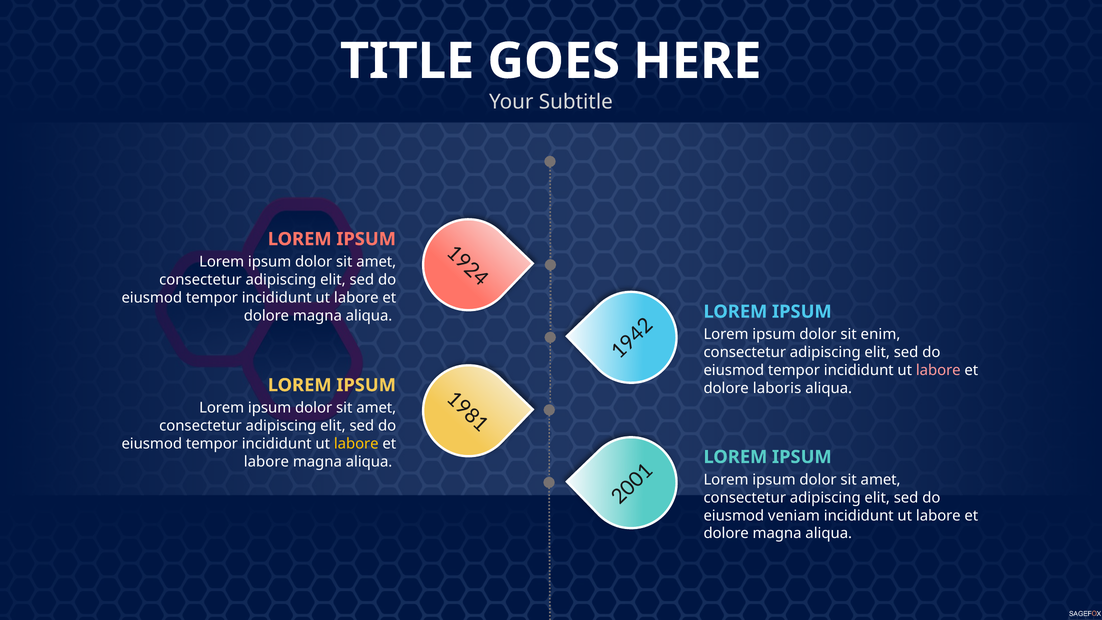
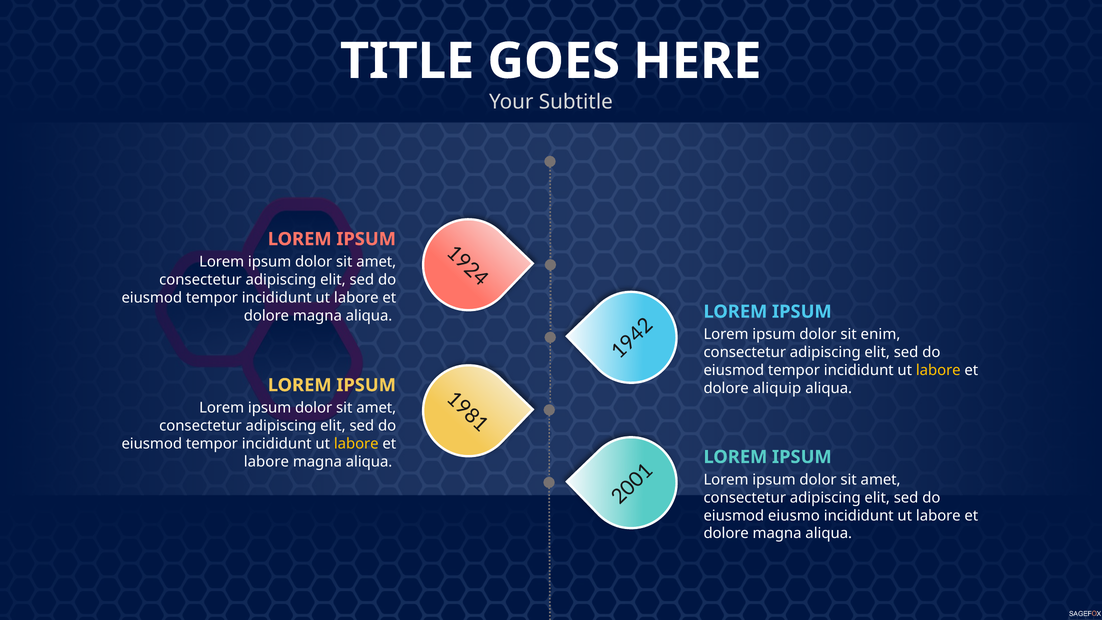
labore at (938, 370) colour: pink -> yellow
laboris: laboris -> aliquip
veniam: veniam -> eiusmo
